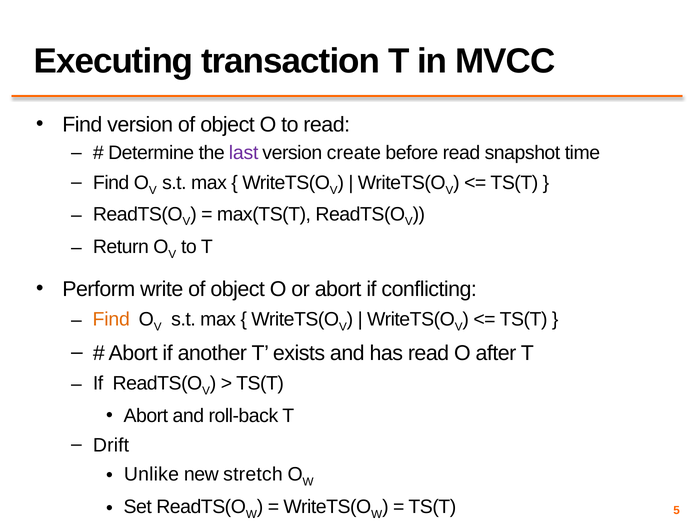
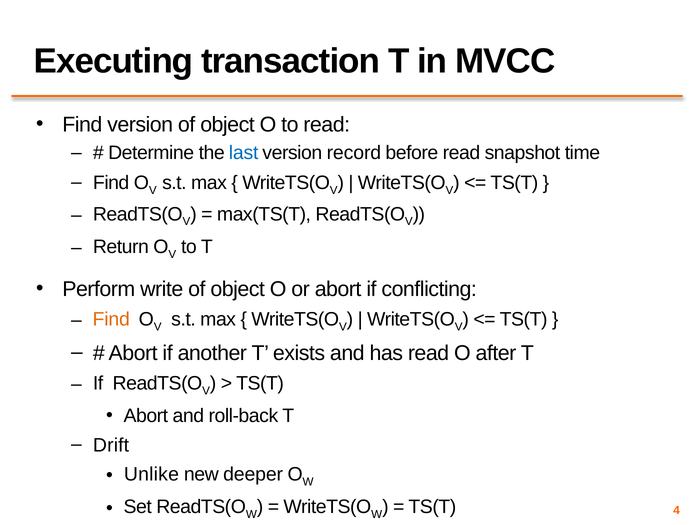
last colour: purple -> blue
create: create -> record
stretch: stretch -> deeper
5: 5 -> 4
